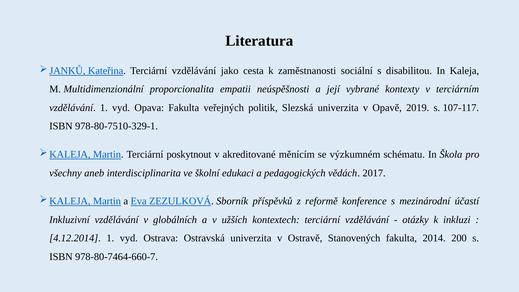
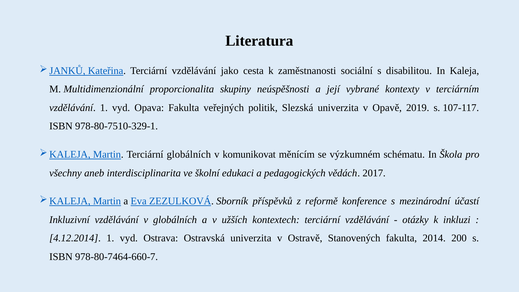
empatii: empatii -> skupiny
Terciární poskytnout: poskytnout -> globálních
akreditované: akreditované -> komunikovat
